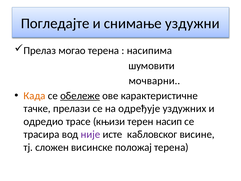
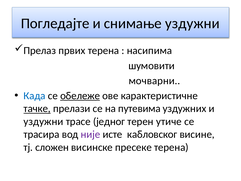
могао: могао -> првих
Када colour: orange -> blue
тачке underline: none -> present
одређује: одређује -> путевима
одредио at (43, 121): одредио -> уздужни
књизи: књизи -> једног
насип: насип -> утиче
положај: положај -> пресеке
